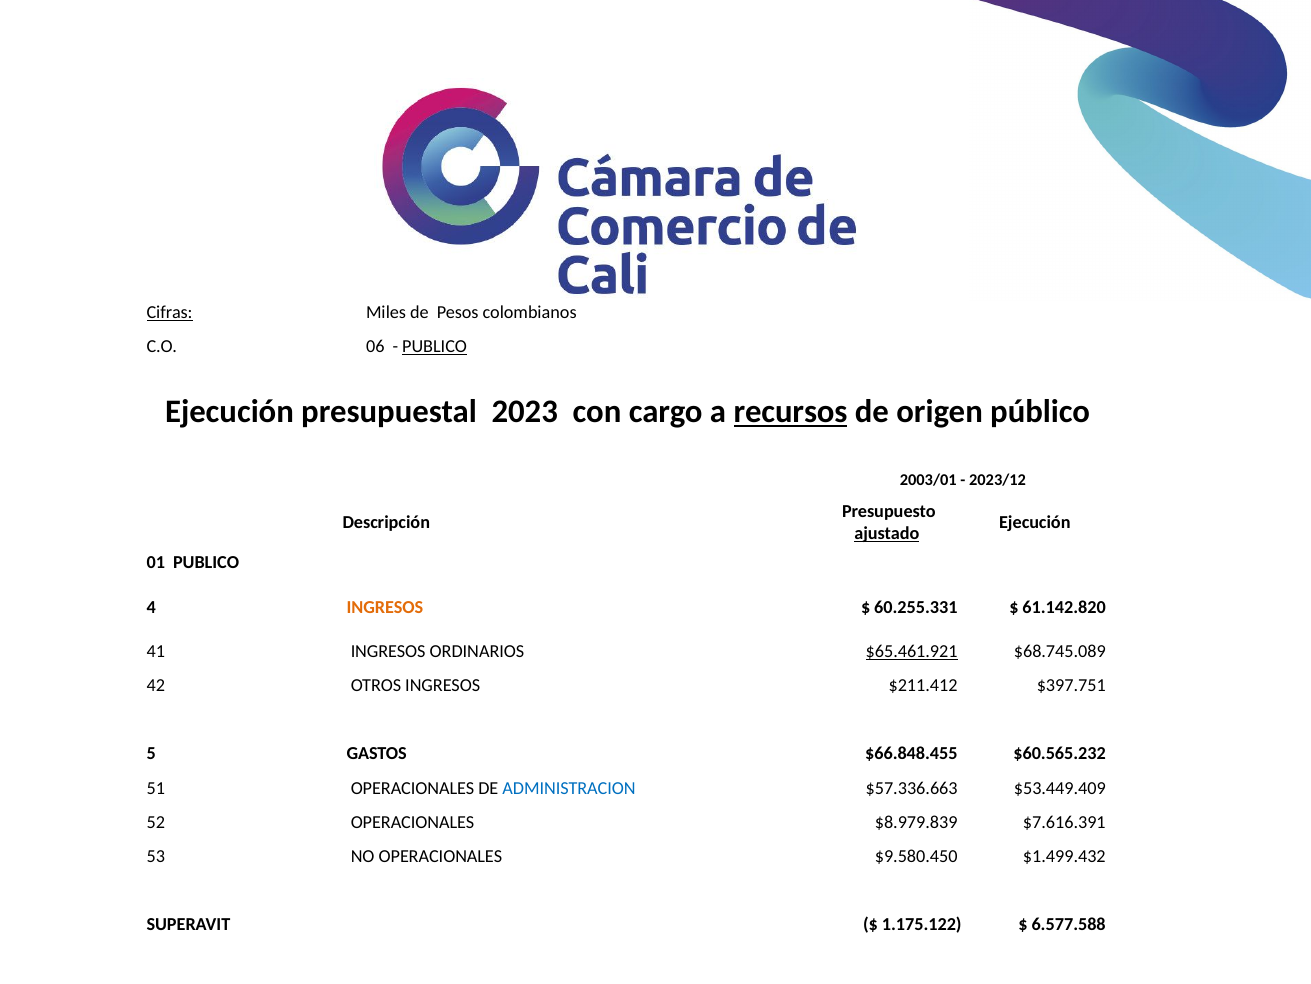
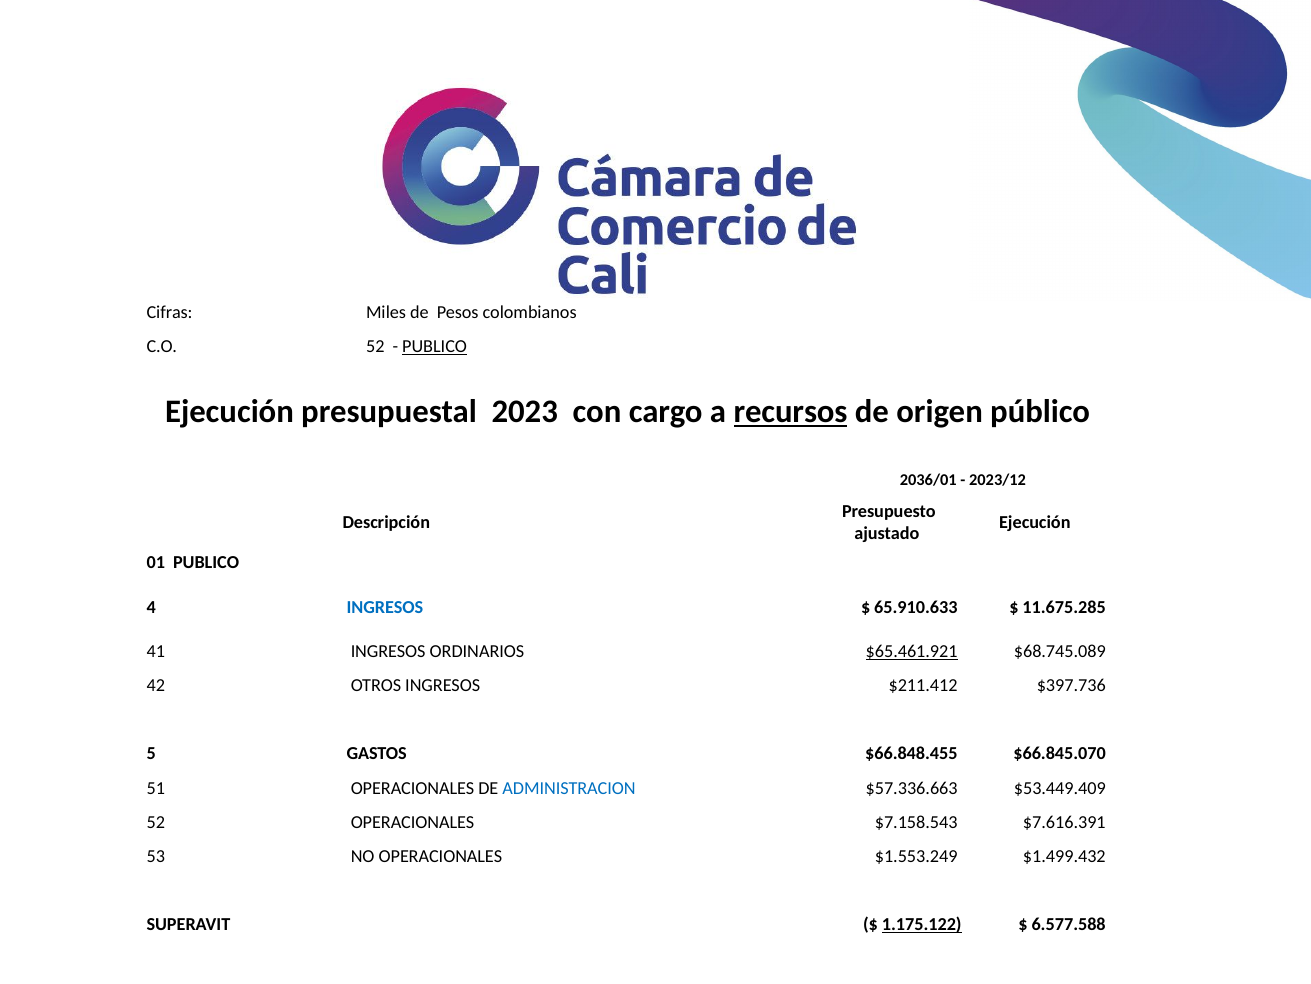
Cifras underline: present -> none
C.O 06: 06 -> 52
2003/01: 2003/01 -> 2036/01
ajustado underline: present -> none
INGRESOS at (385, 607) colour: orange -> blue
60.255.331: 60.255.331 -> 65.910.633
61.142.820: 61.142.820 -> 11.675.285
$397.751: $397.751 -> $397.736
$60.565.232: $60.565.232 -> $66.845.070
$8.979.839: $8.979.839 -> $7.158.543
$9.580.450: $9.580.450 -> $1.553.249
1.175.122 underline: none -> present
